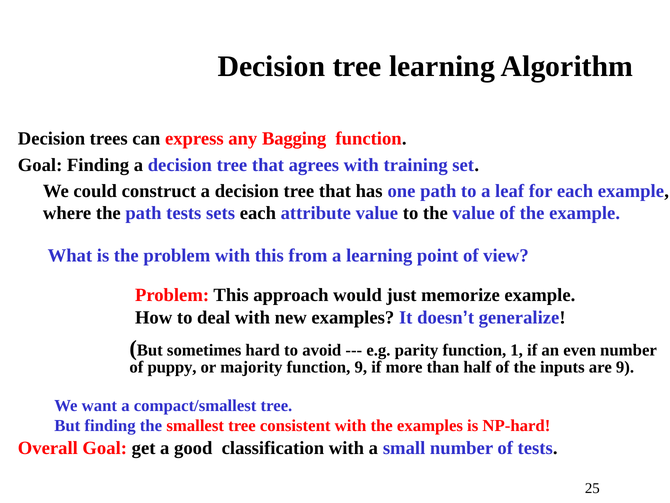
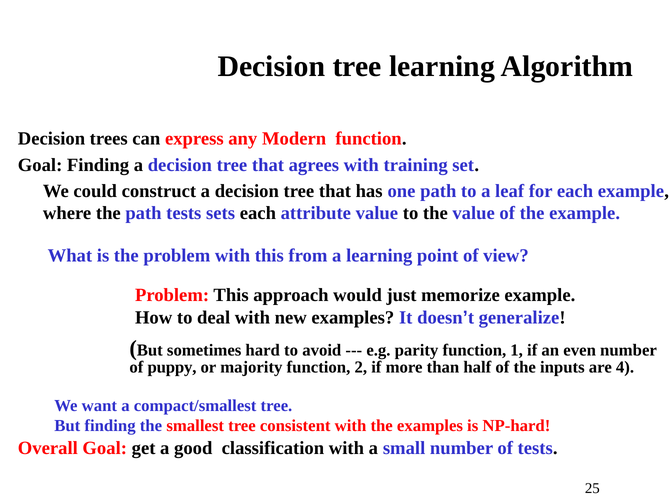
Bagging: Bagging -> Modern
function 9: 9 -> 2
are 9: 9 -> 4
